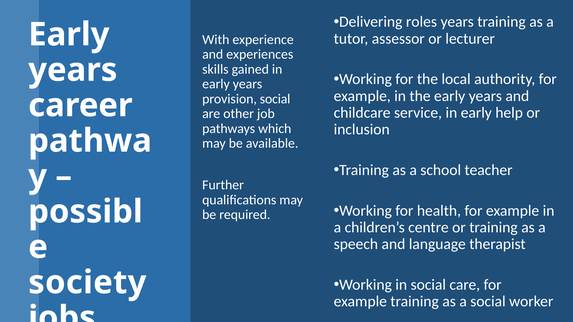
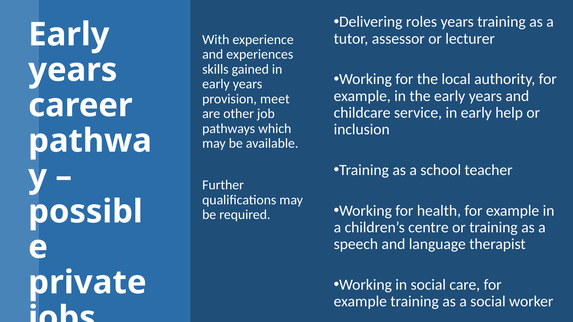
provision social: social -> meet
society: society -> private
